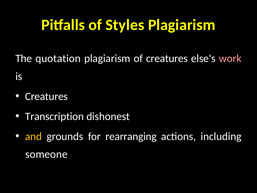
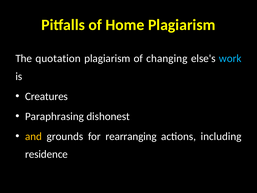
Styles: Styles -> Home
of creatures: creatures -> changing
work colour: pink -> light blue
Transcription: Transcription -> Paraphrasing
someone: someone -> residence
